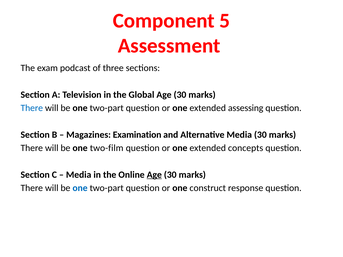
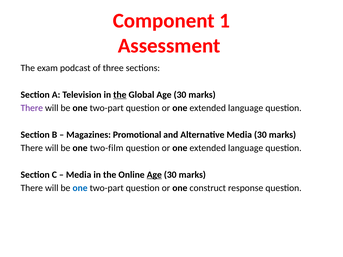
5: 5 -> 1
the at (120, 95) underline: none -> present
There at (32, 108) colour: blue -> purple
assessing at (246, 108): assessing -> language
Examination: Examination -> Promotional
concepts at (246, 148): concepts -> language
